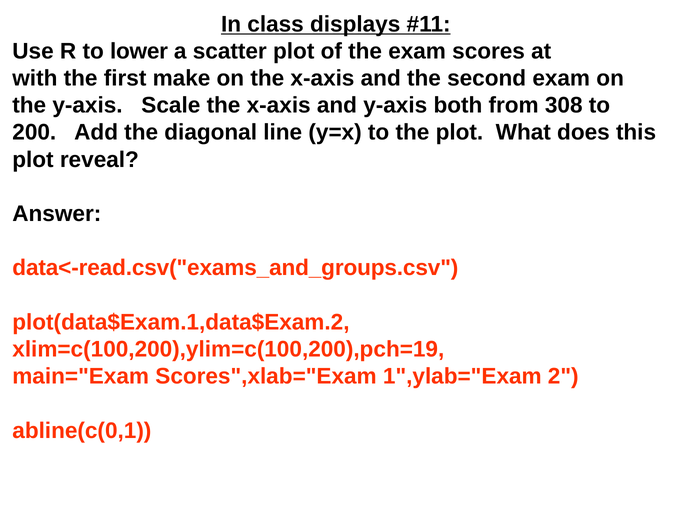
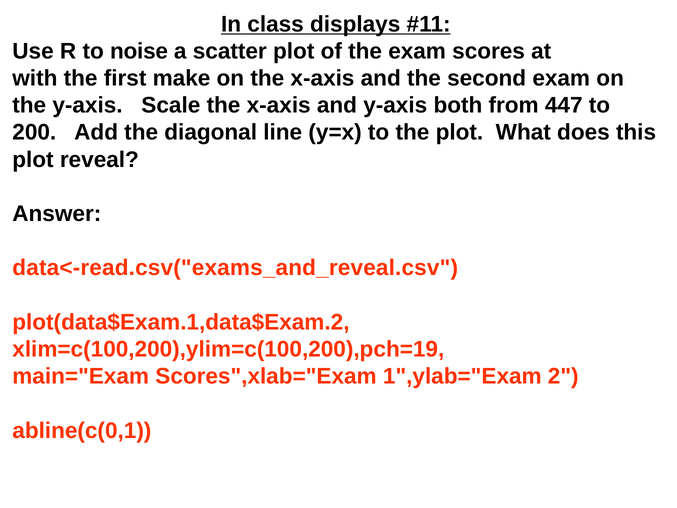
lower: lower -> noise
308: 308 -> 447
data<-read.csv("exams_and_groups.csv: data<-read.csv("exams_and_groups.csv -> data<-read.csv("exams_and_reveal.csv
